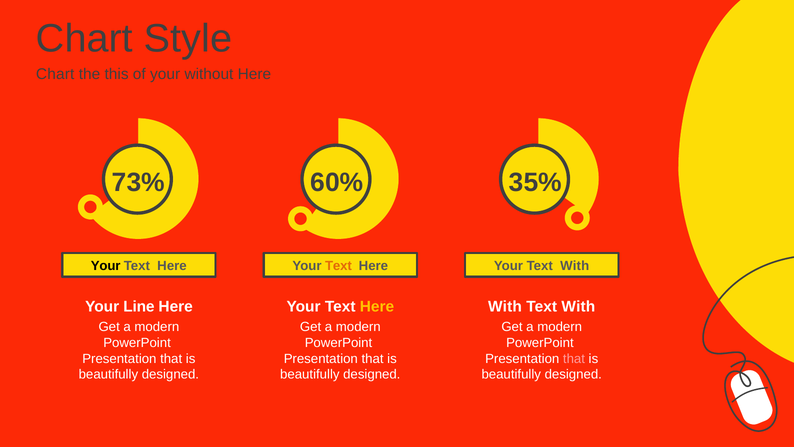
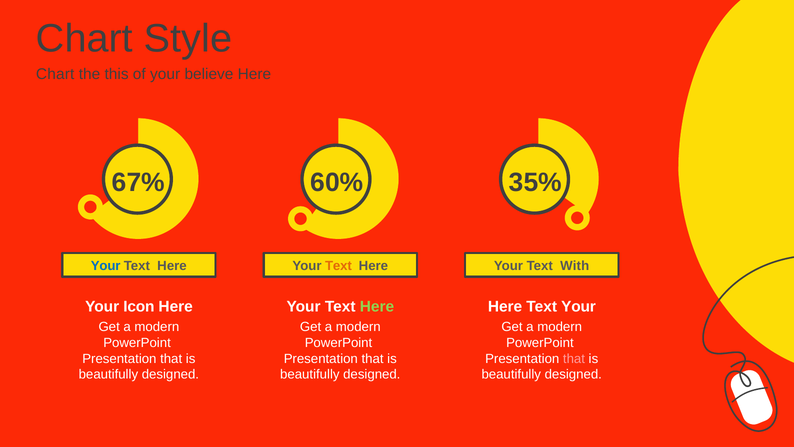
without: without -> believe
73%: 73% -> 67%
Your at (106, 266) colour: black -> blue
Line: Line -> Icon
Here at (377, 306) colour: yellow -> light green
With at (505, 306): With -> Here
With at (578, 306): With -> Your
